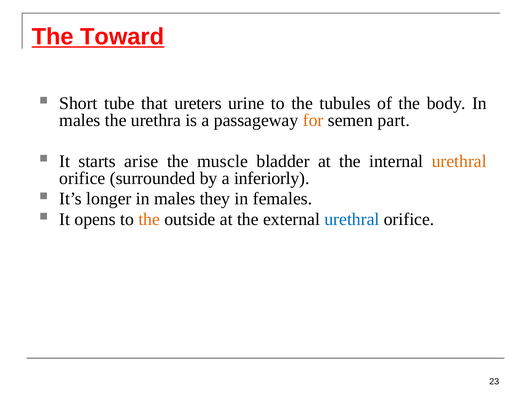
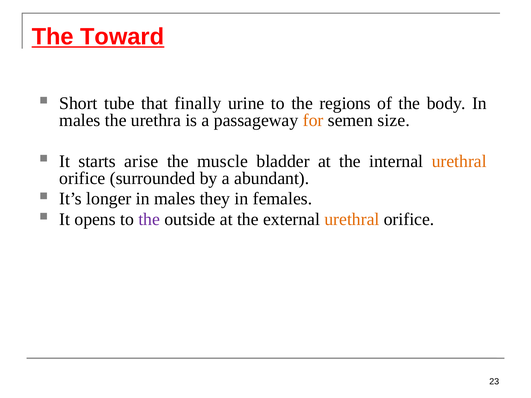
ureters: ureters -> finally
tubules: tubules -> regions
part: part -> size
inferiorly: inferiorly -> abundant
the at (149, 219) colour: orange -> purple
urethral at (352, 219) colour: blue -> orange
